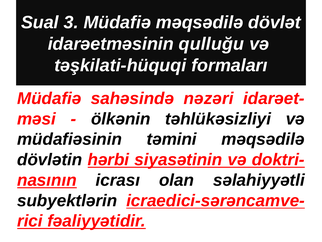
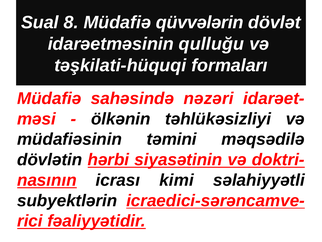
3: 3 -> 8
Müdafiə məqsədilə: məqsədilə -> qüvvələrin
olan: olan -> kimi
